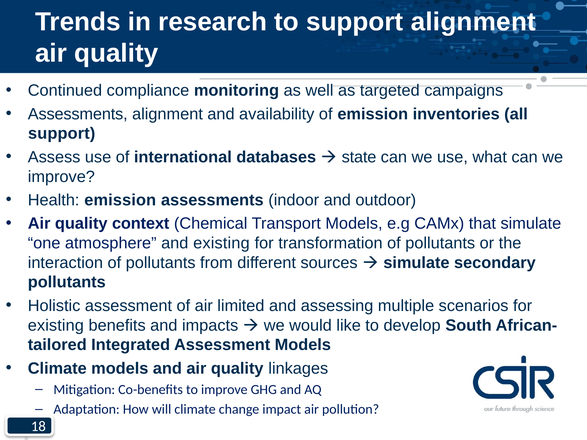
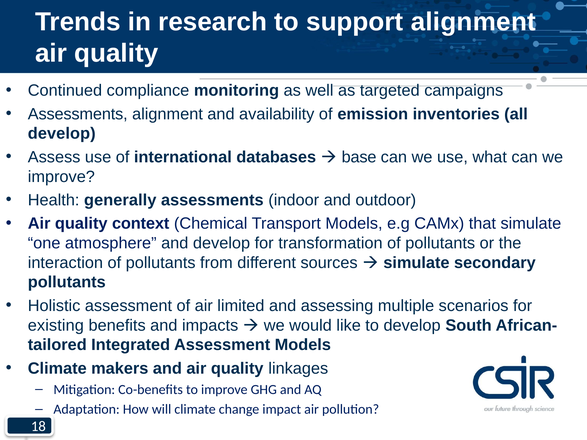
support at (62, 134): support -> develop
state: state -> base
Health emission: emission -> generally
and existing: existing -> develop
Climate models: models -> makers
